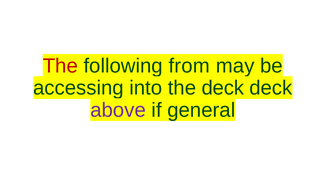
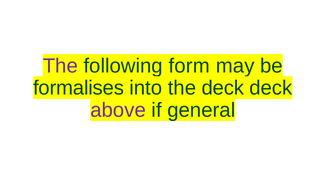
The at (60, 66) colour: red -> purple
from: from -> form
accessing: accessing -> formalises
